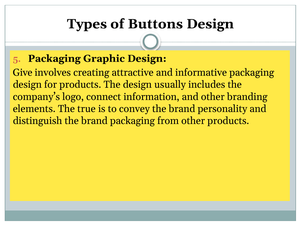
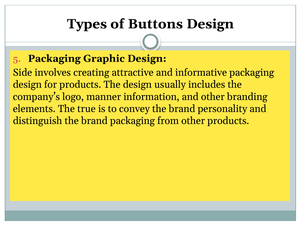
Give: Give -> Side
connect: connect -> manner
